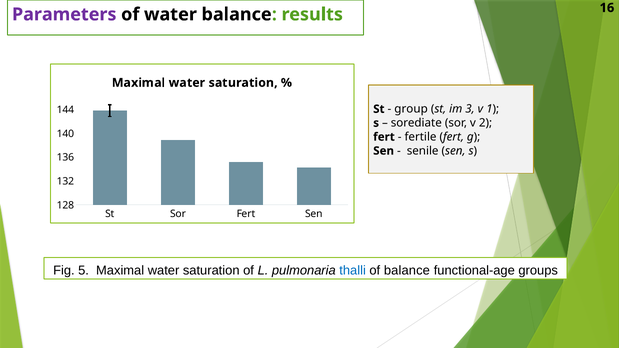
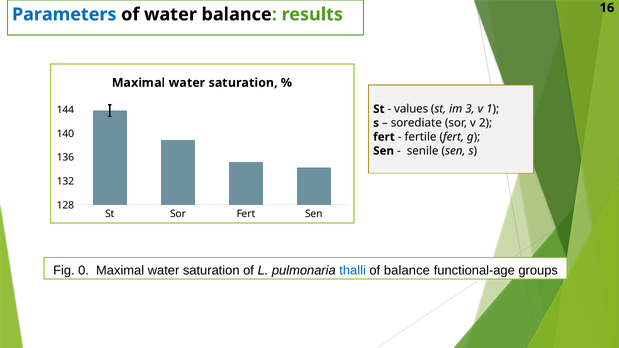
Parameters colour: purple -> blue
group: group -> values
5: 5 -> 0
